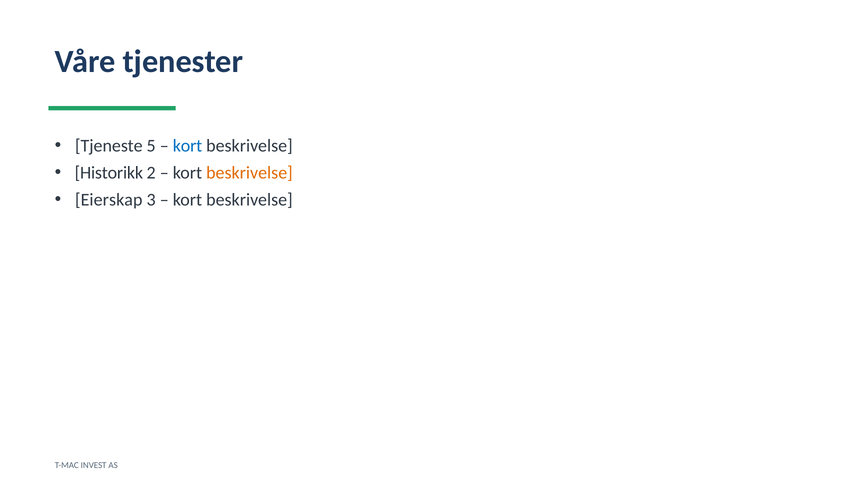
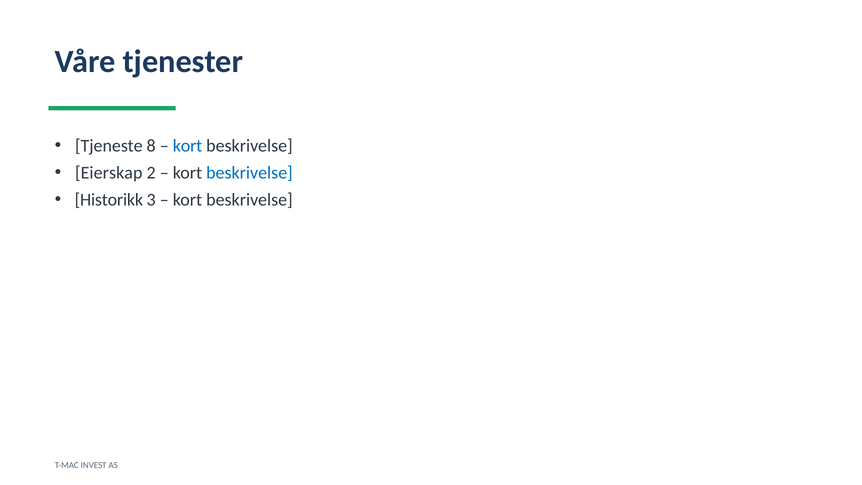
5: 5 -> 8
Historikk: Historikk -> Eierskap
beskrivelse at (249, 173) colour: orange -> blue
Eierskap: Eierskap -> Historikk
